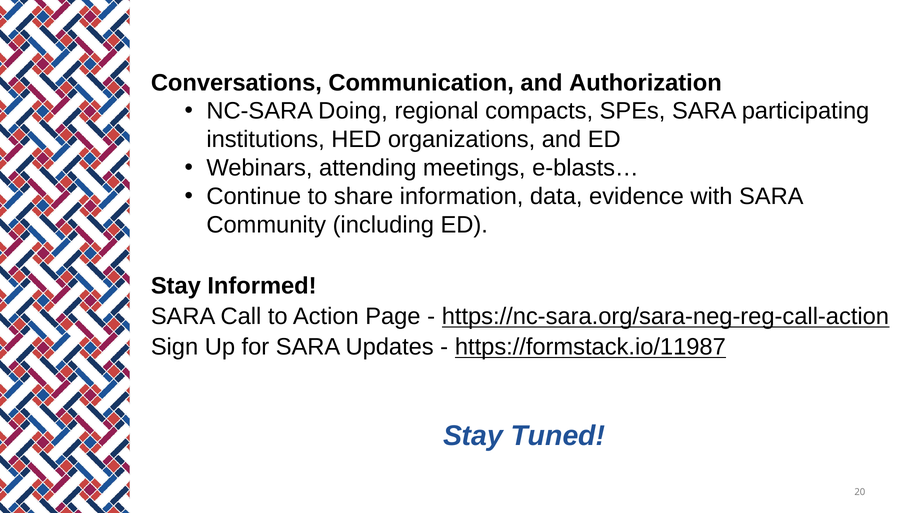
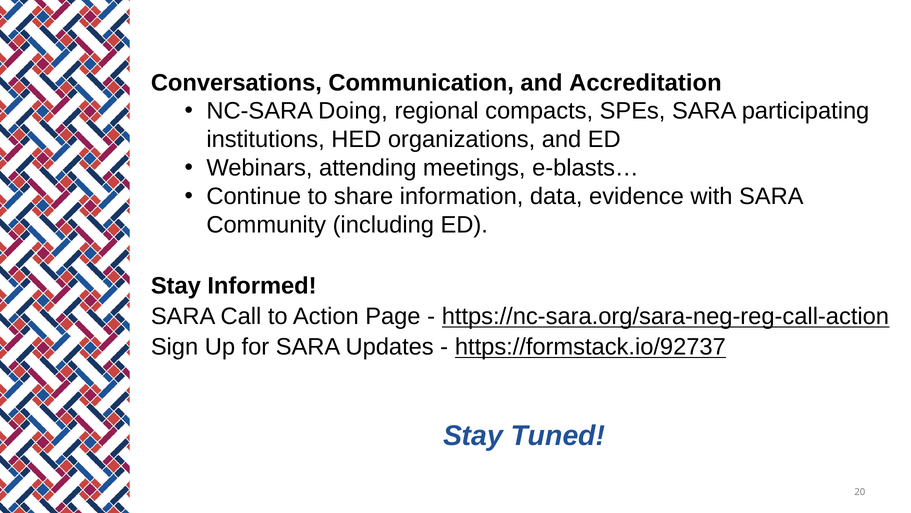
Authorization: Authorization -> Accreditation
https://formstack.io/11987: https://formstack.io/11987 -> https://formstack.io/92737
